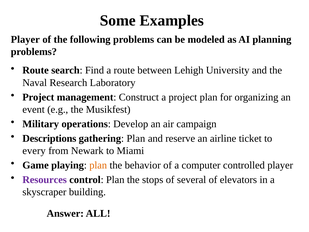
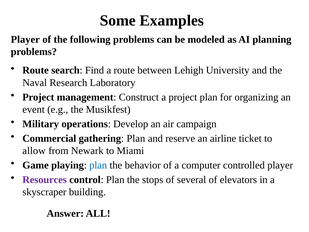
Descriptions: Descriptions -> Commercial
every: every -> allow
plan at (98, 165) colour: orange -> blue
